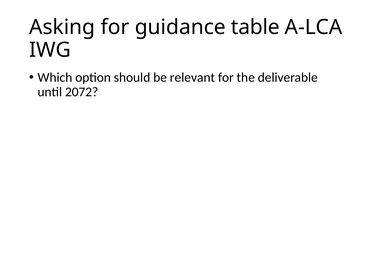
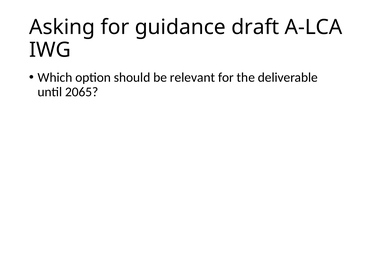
table: table -> draft
2072: 2072 -> 2065
